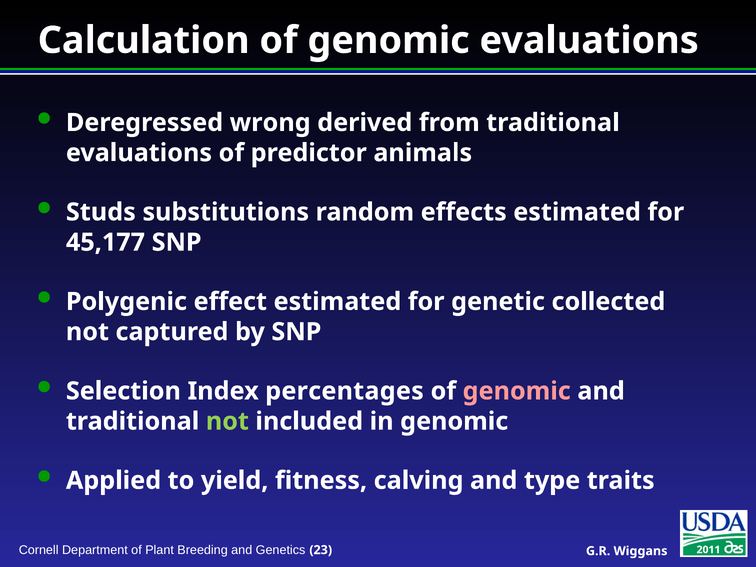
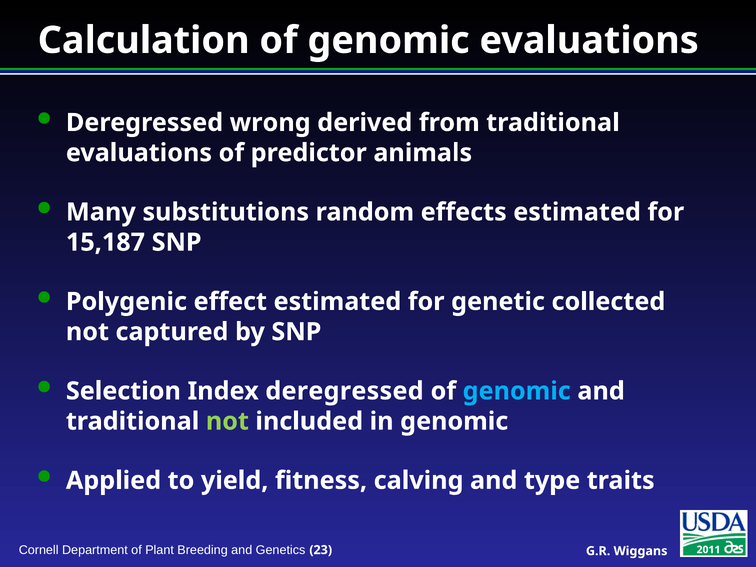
Studs: Studs -> Many
45,177: 45,177 -> 15,187
Index percentages: percentages -> deregressed
genomic at (517, 391) colour: pink -> light blue
